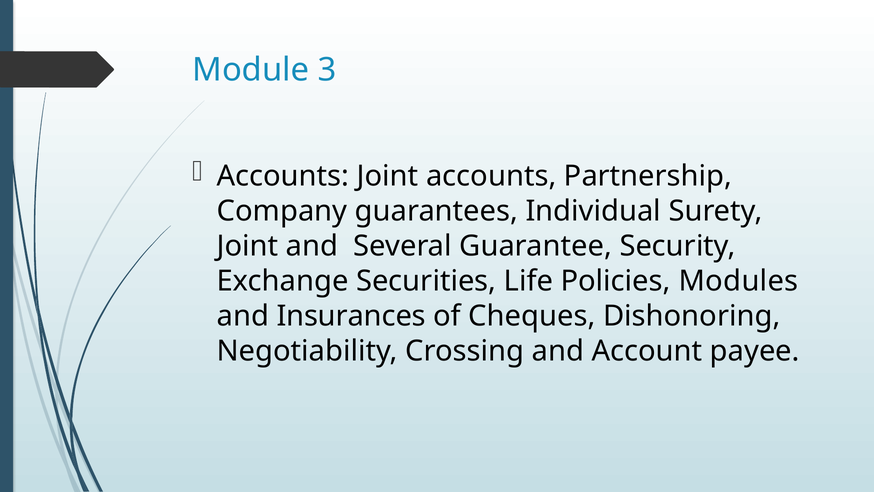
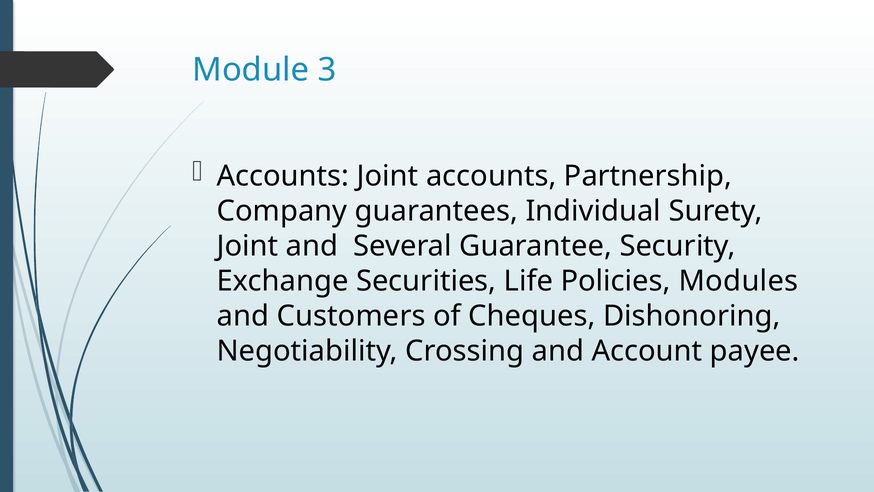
Insurances: Insurances -> Customers
